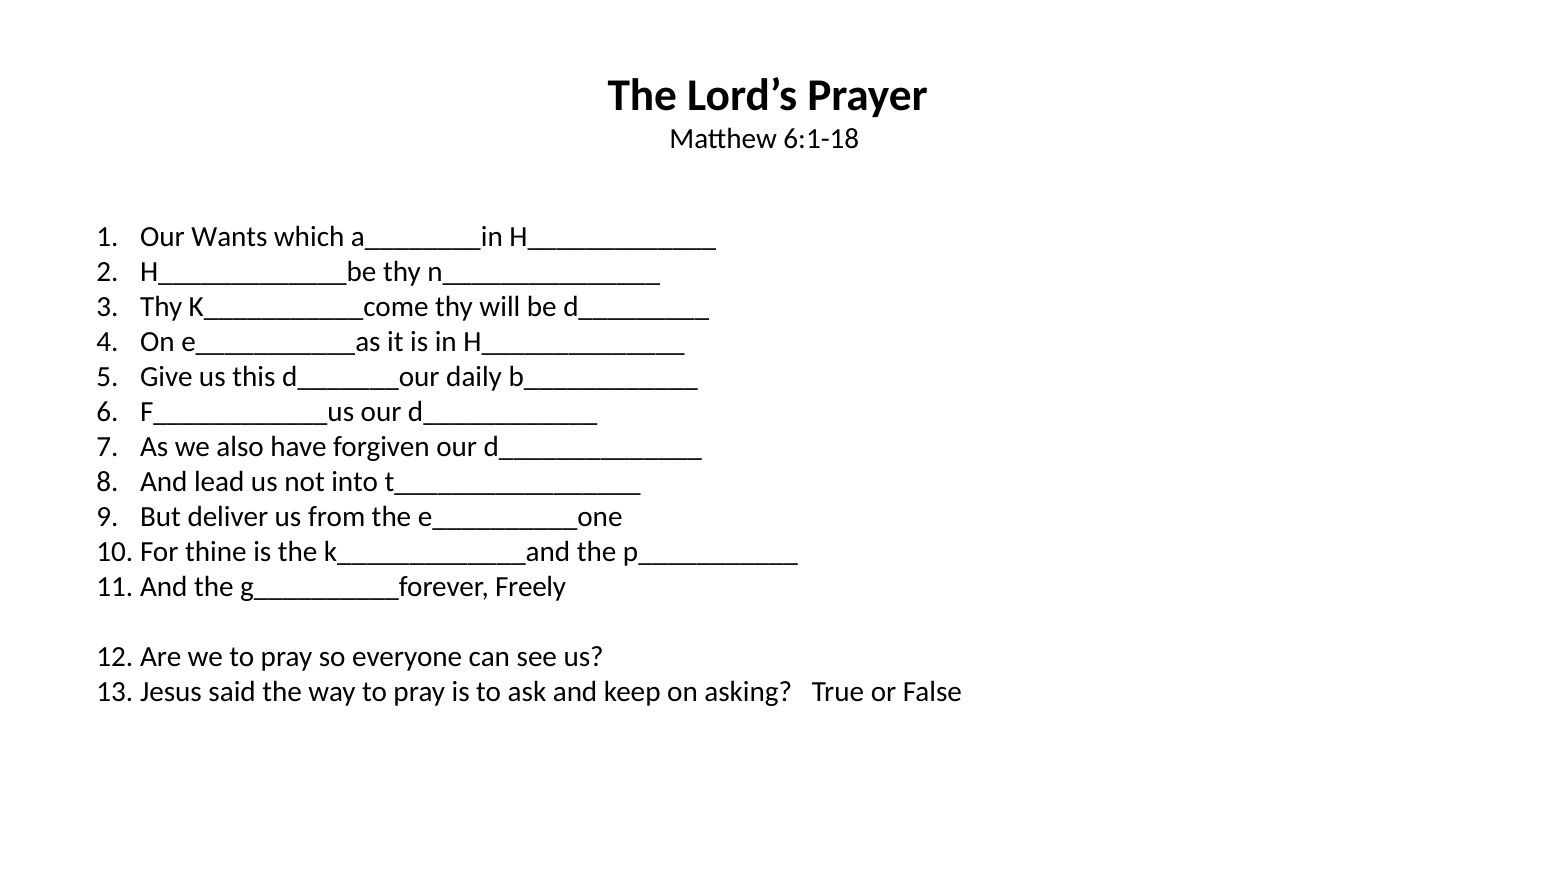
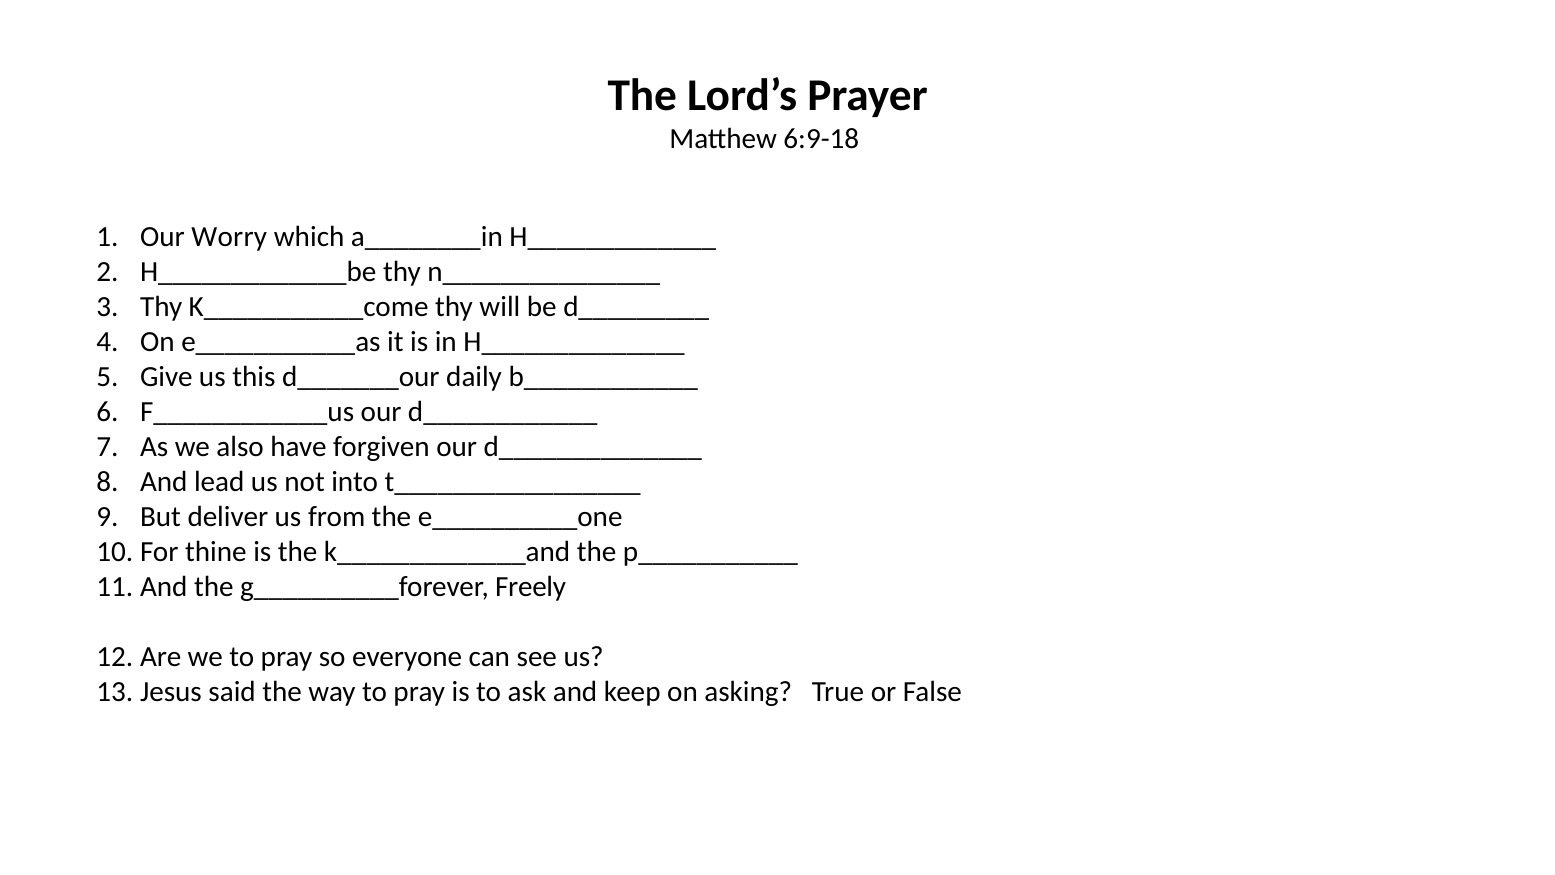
6:1-18: 6:1-18 -> 6:9-18
Wants: Wants -> Worry
